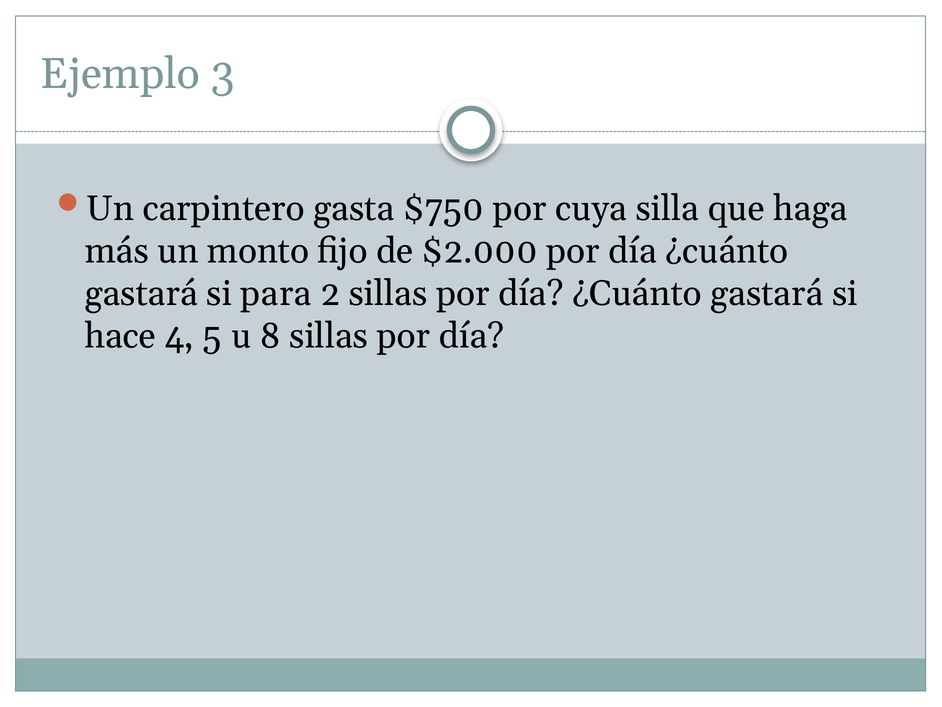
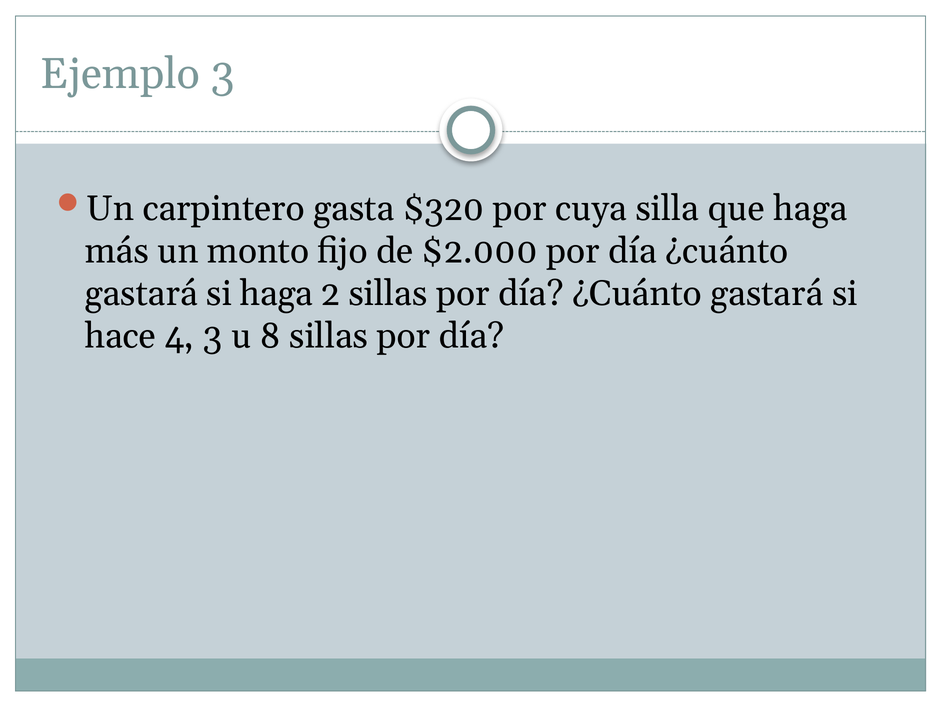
$750: $750 -> $320
si para: para -> haga
4 5: 5 -> 3
